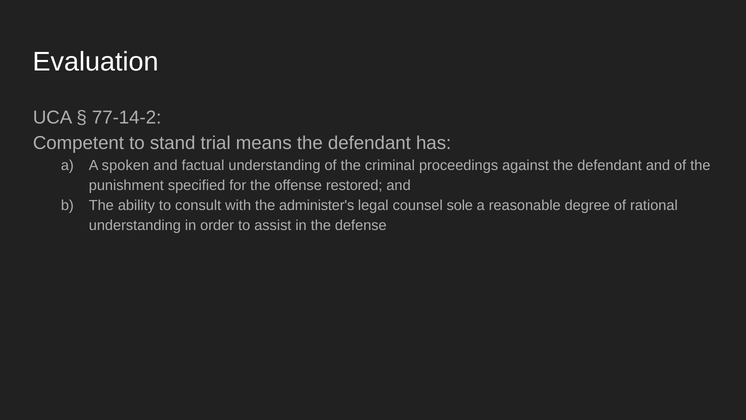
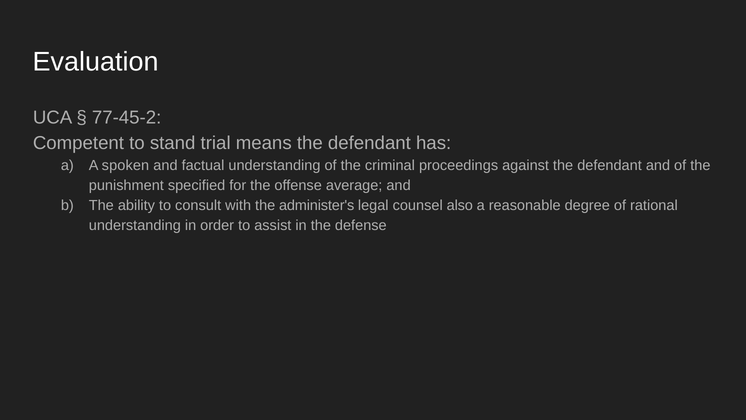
77-14-2: 77-14-2 -> 77-45-2
restored: restored -> average
sole: sole -> also
